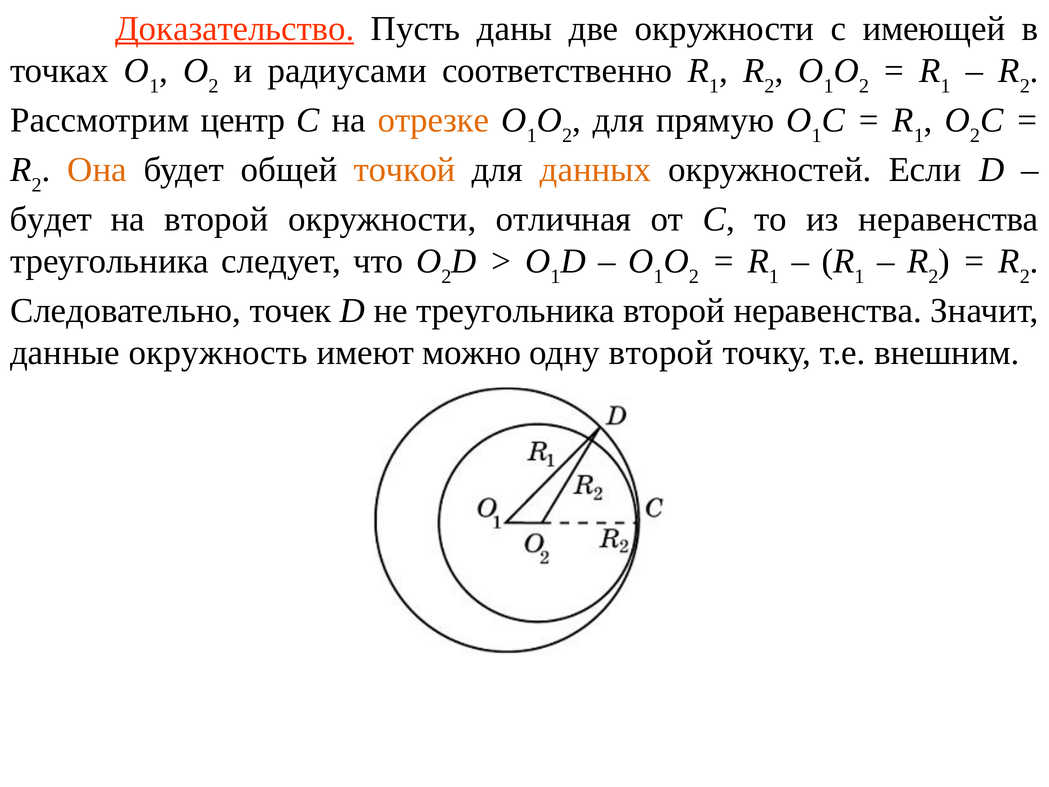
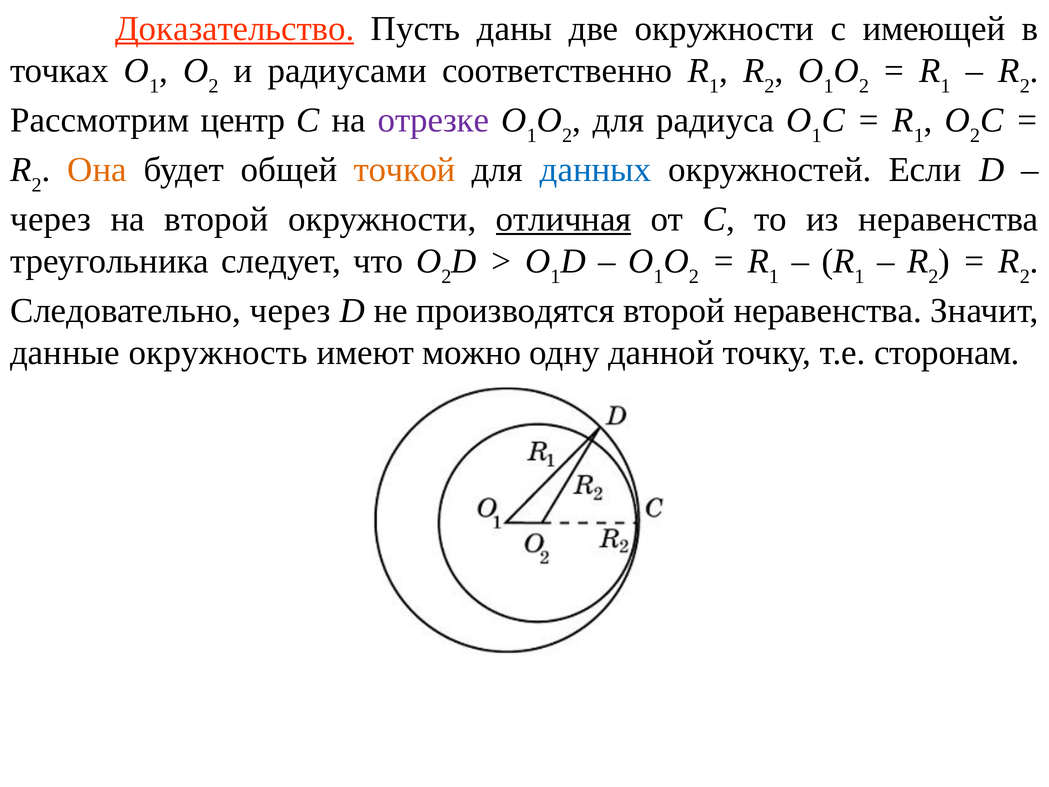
отрезке colour: orange -> purple
прямую: прямую -> радиуса
данных colour: orange -> blue
будет at (51, 219): будет -> через
отличная underline: none -> present
Следовательно точек: точек -> через
не треугольника: треугольника -> производятся
одну второй: второй -> данной
внешним: внешним -> сторонам
